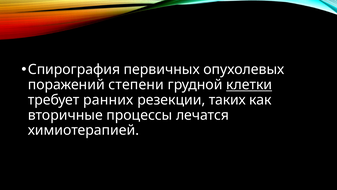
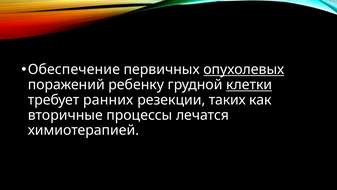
Спирография: Спирография -> Обеспечение
опухолевых underline: none -> present
степени: степени -> ребенку
